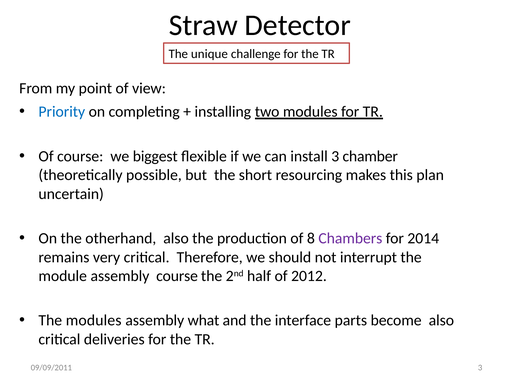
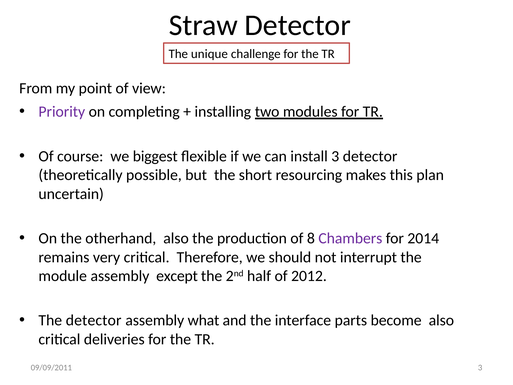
Priority colour: blue -> purple
3 chamber: chamber -> detector
assembly course: course -> except
The modules: modules -> detector
